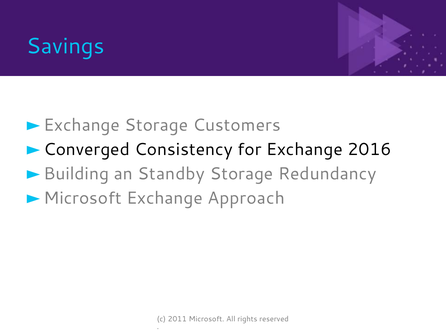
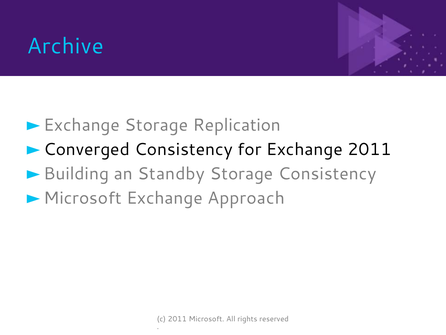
Savings: Savings -> Archive
Customers: Customers -> Replication
Exchange 2016: 2016 -> 2011
Storage Redundancy: Redundancy -> Consistency
